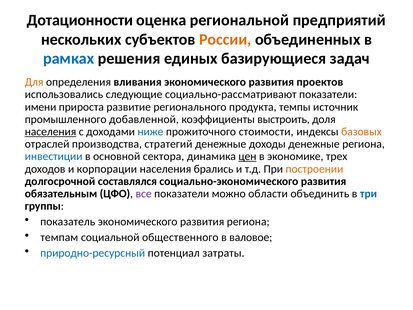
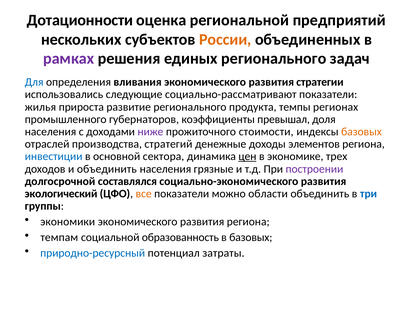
рамках colour: blue -> purple
единых базирующиеся: базирующиеся -> регионального
Для colour: orange -> blue
проектов: проектов -> стратегии
имени: имени -> жилья
источник: источник -> регионах
добавленной: добавленной -> губернаторов
выстроить: выстроить -> превышал
населения at (50, 132) underline: present -> none
ниже colour: blue -> purple
доходы денежные: денежные -> элементов
и корпорации: корпорации -> объединить
брались: брались -> грязные
построении colour: orange -> purple
обязательным: обязательным -> экологический
все colour: purple -> orange
показатель: показатель -> экономики
общественного: общественного -> образованность
в валовое: валовое -> базовых
